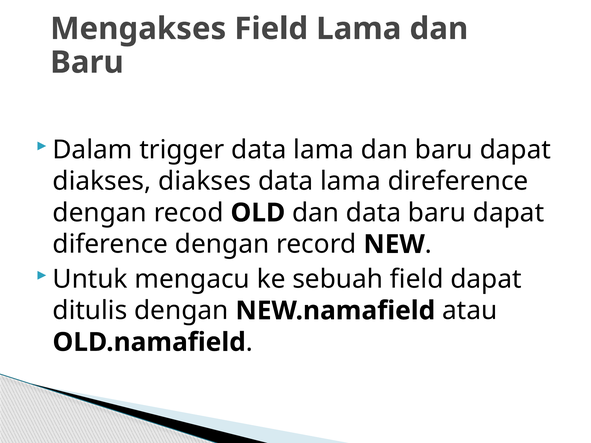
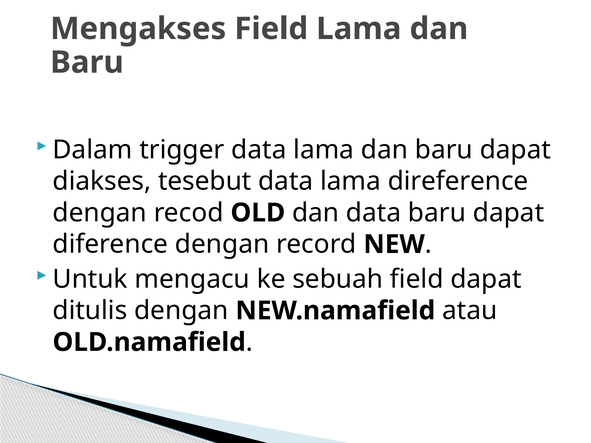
diakses diakses: diakses -> tesebut
